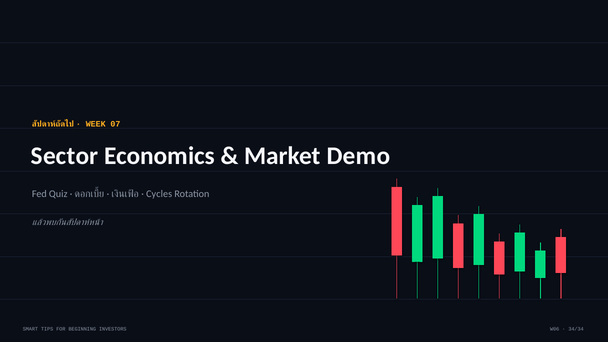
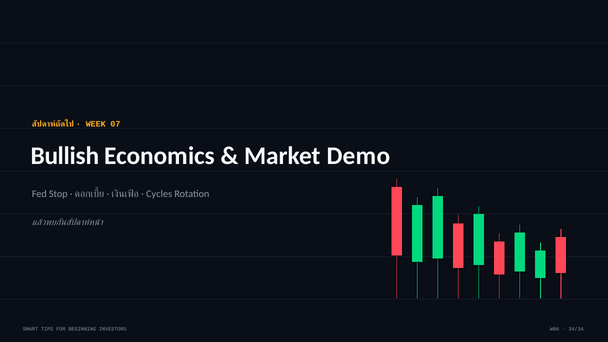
Sector: Sector -> Bullish
Quiz: Quiz -> Stop
